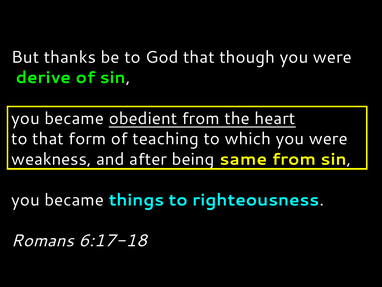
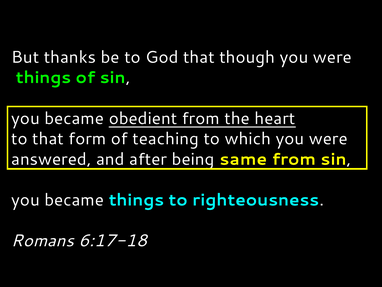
derive at (43, 77): derive -> things
weakness: weakness -> answered
